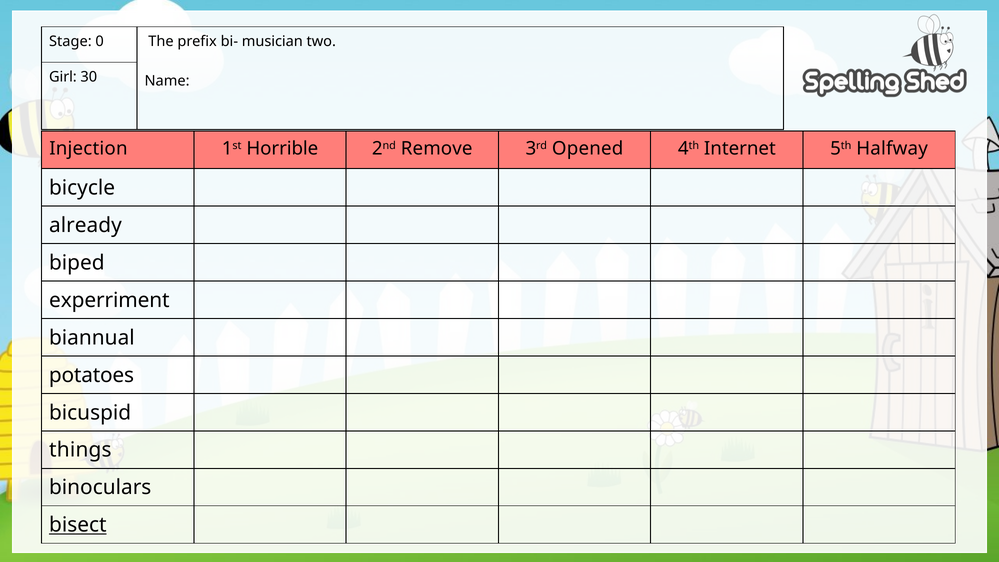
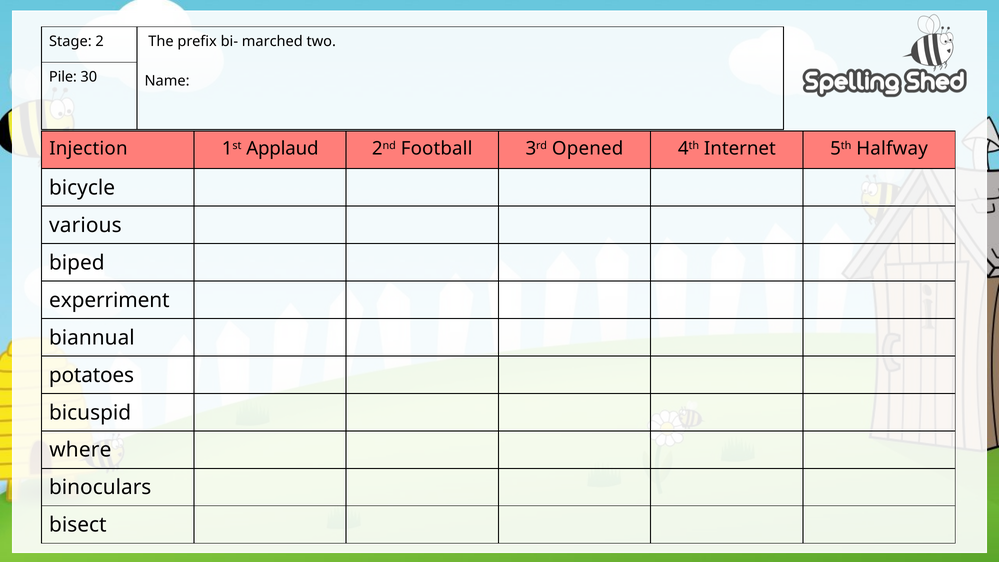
0: 0 -> 2
musician: musician -> marched
Girl: Girl -> Pile
Horrible: Horrible -> Applaud
Remove: Remove -> Football
already: already -> various
things: things -> where
bisect underline: present -> none
